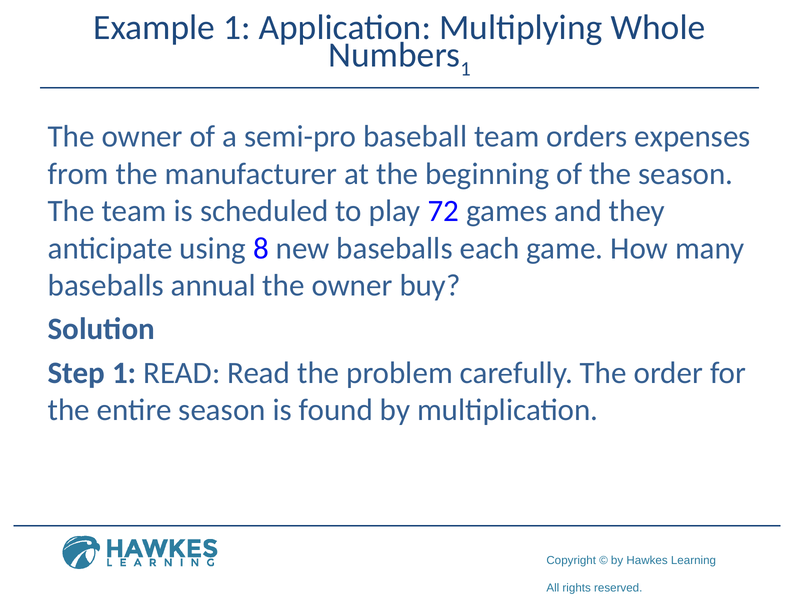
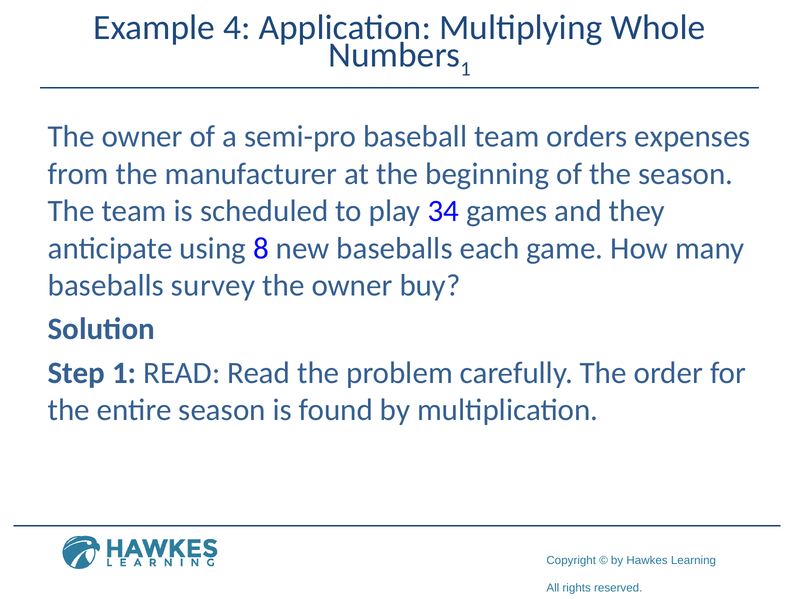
Example 1: 1 -> 4
72: 72 -> 34
annual: annual -> survey
